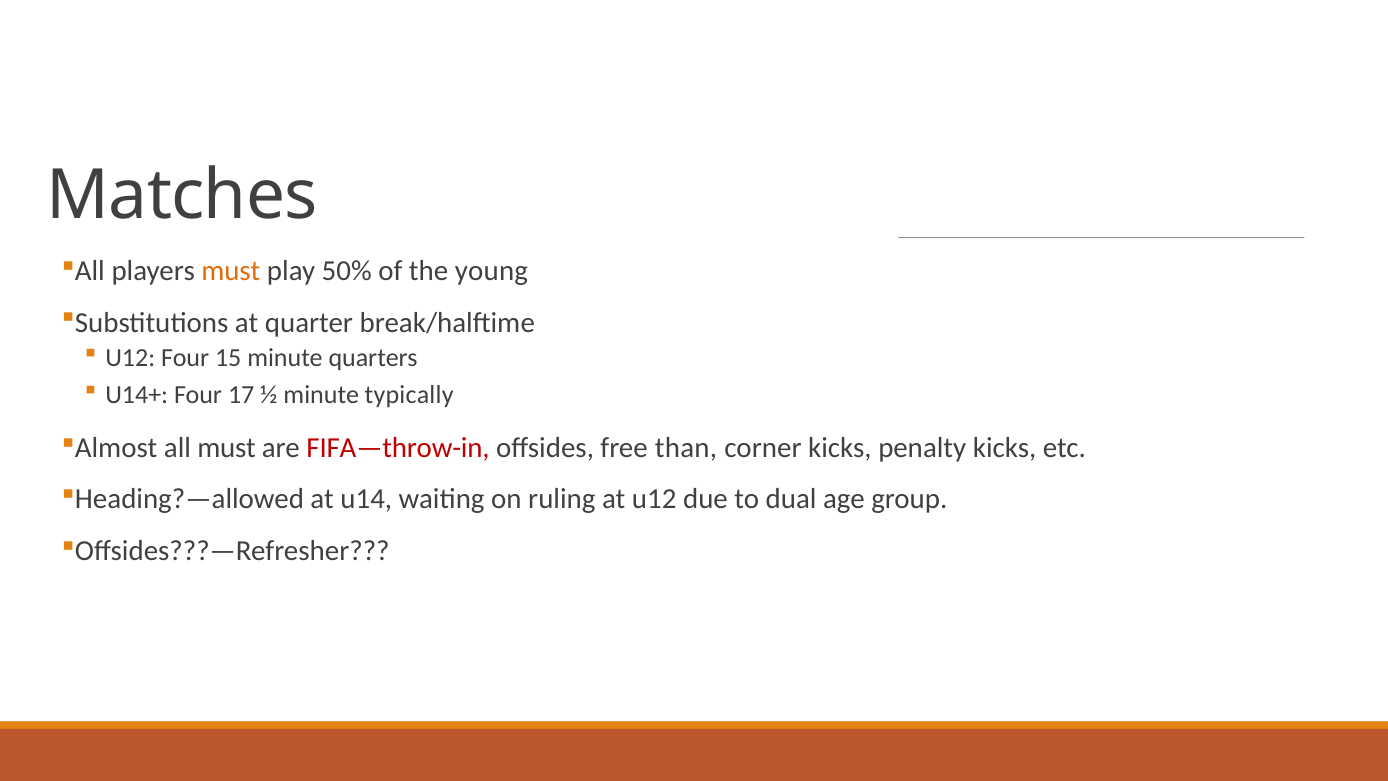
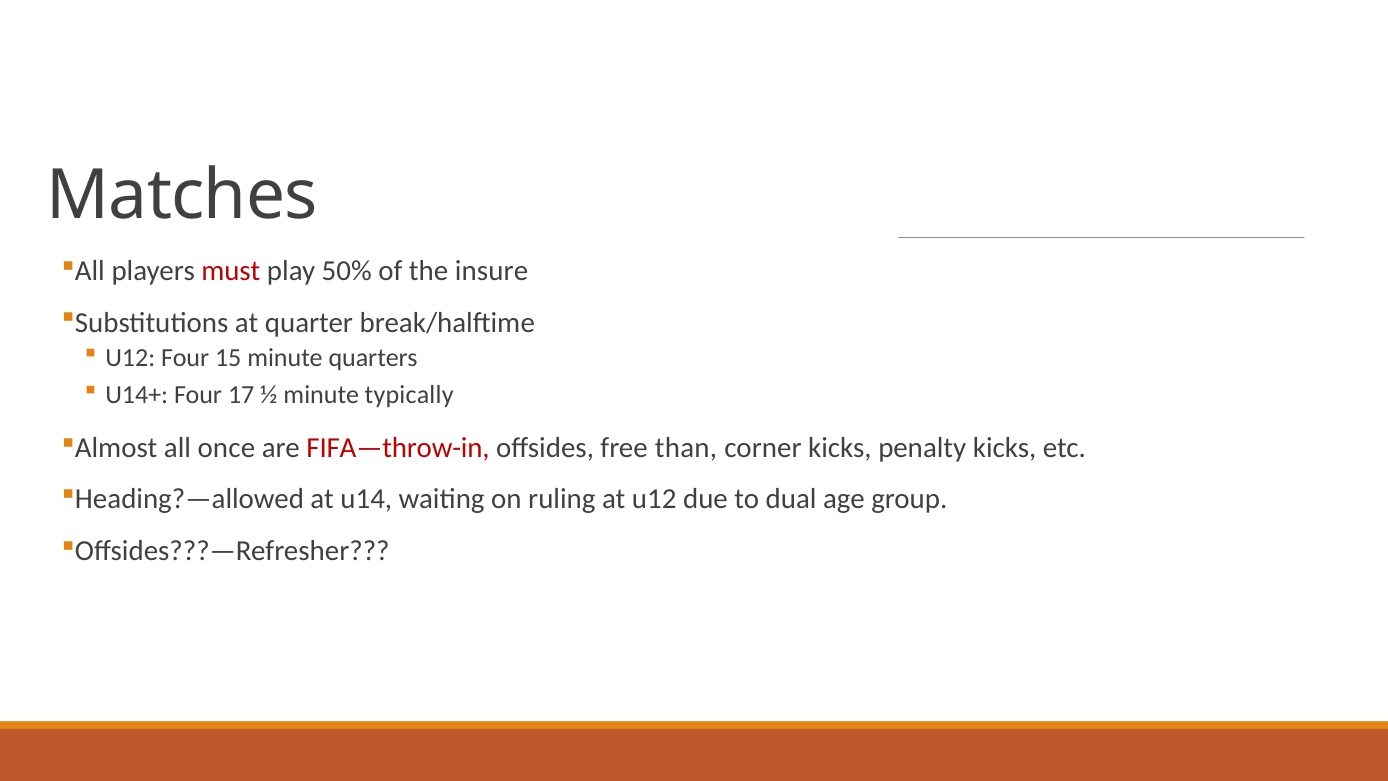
must at (231, 271) colour: orange -> red
young: young -> insure
all must: must -> once
